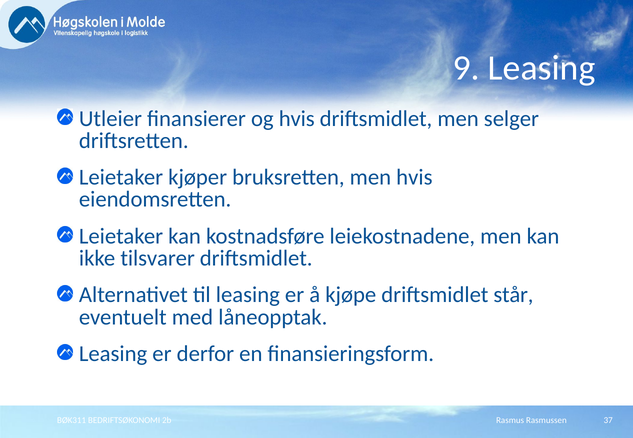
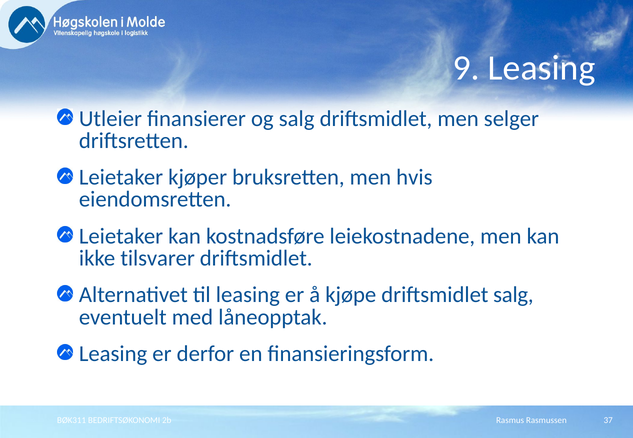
og hvis: hvis -> salg
driftsmidlet står: står -> salg
